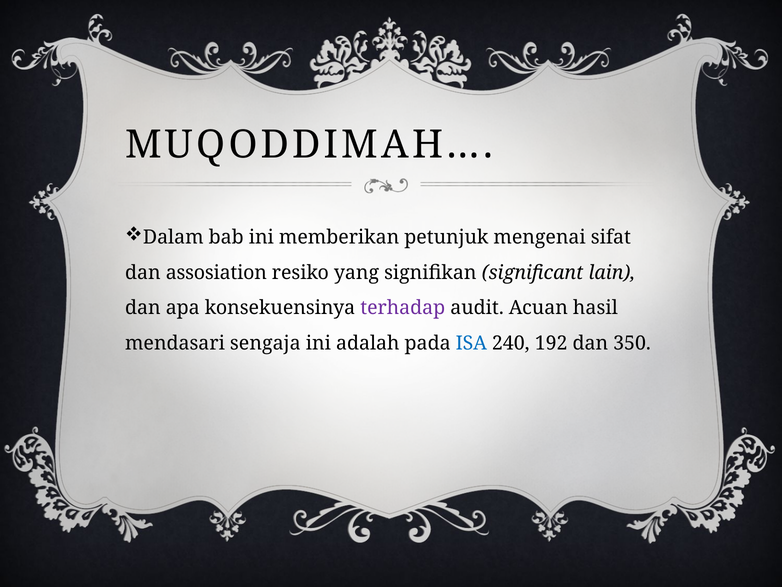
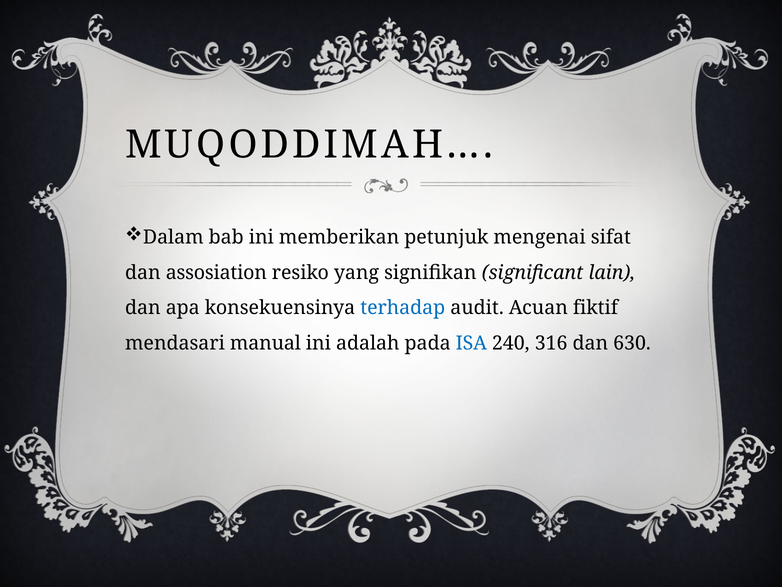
terhadap colour: purple -> blue
hasil: hasil -> fiktif
sengaja: sengaja -> manual
192: 192 -> 316
350: 350 -> 630
